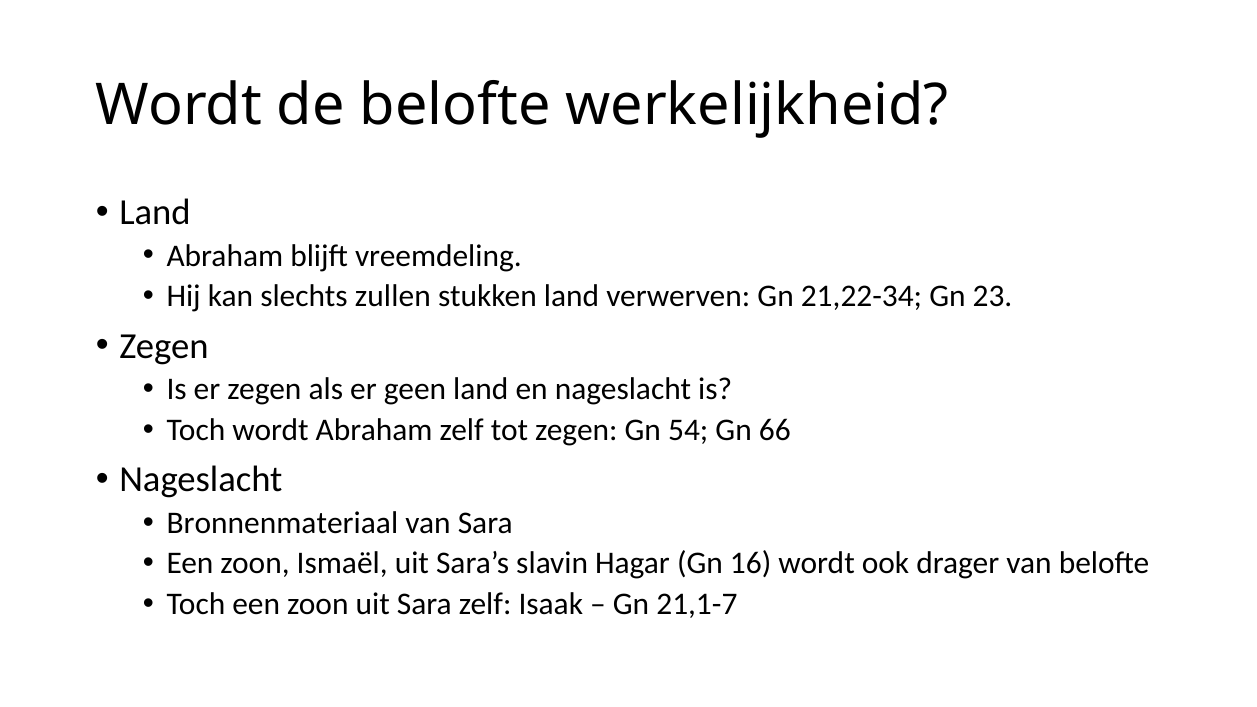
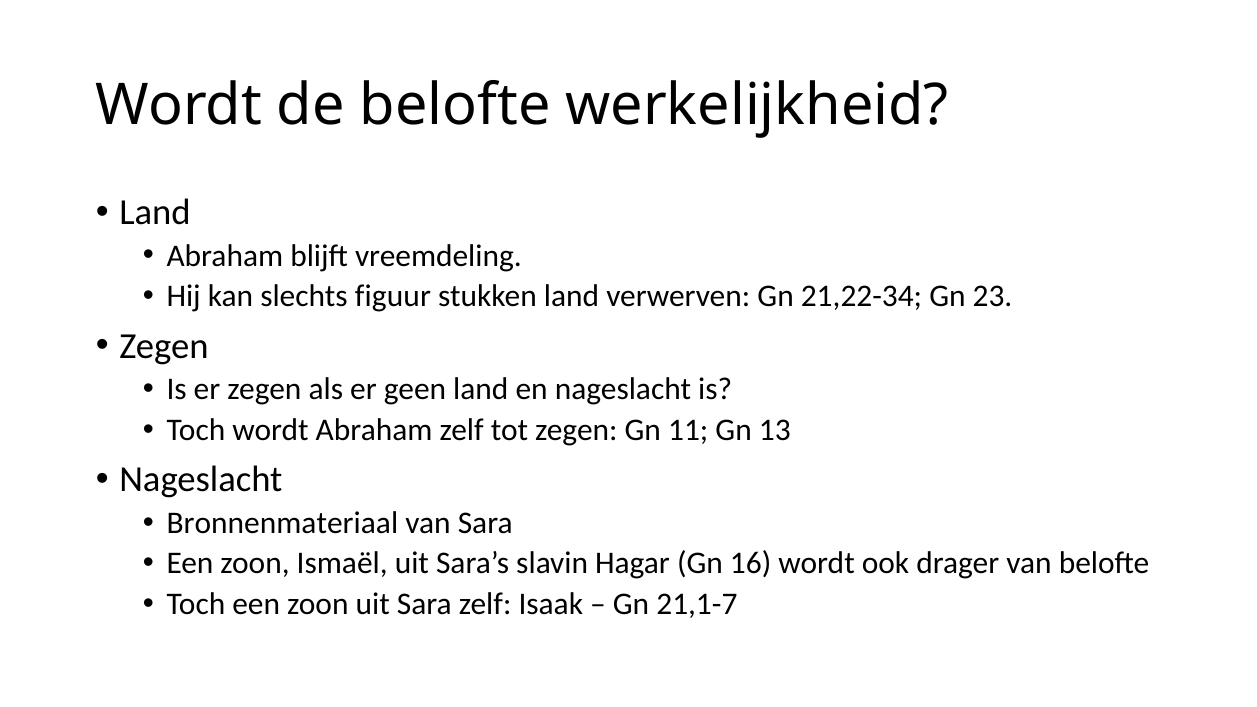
zullen: zullen -> figuur
54: 54 -> 11
66: 66 -> 13
